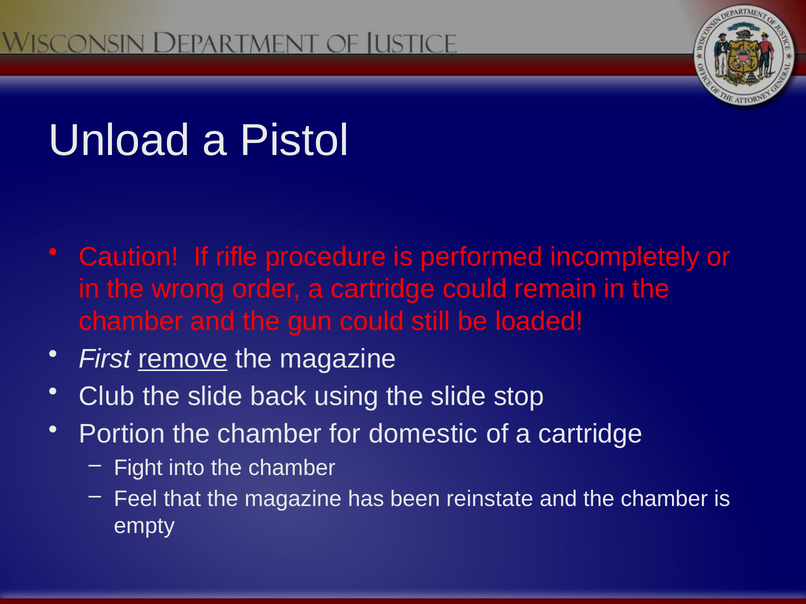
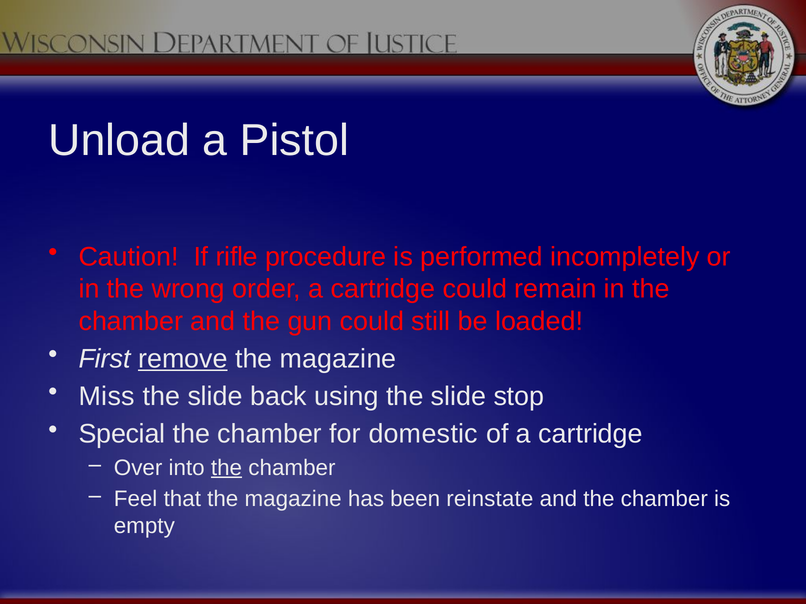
Club: Club -> Miss
Portion: Portion -> Special
Fight: Fight -> Over
the at (227, 468) underline: none -> present
